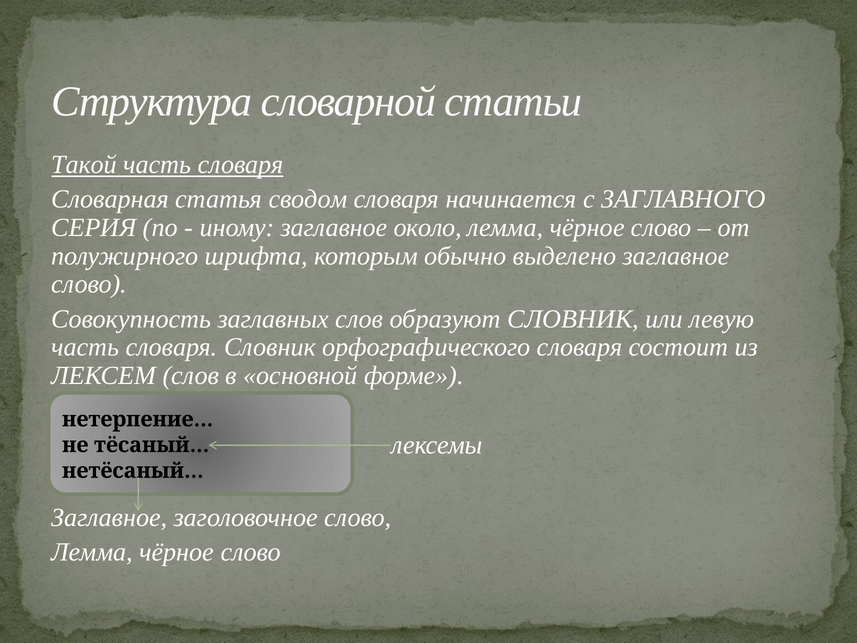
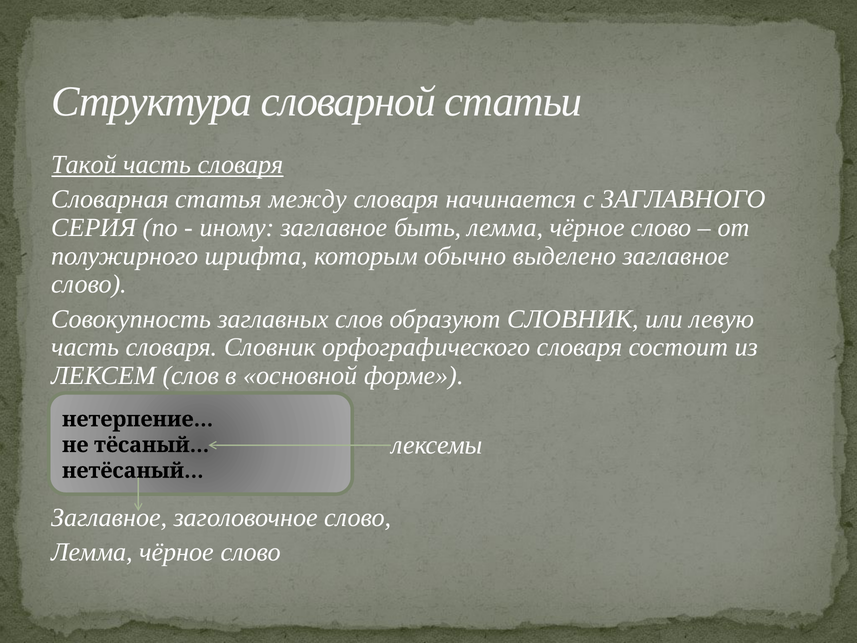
сводом: сводом -> между
около: около -> быть
